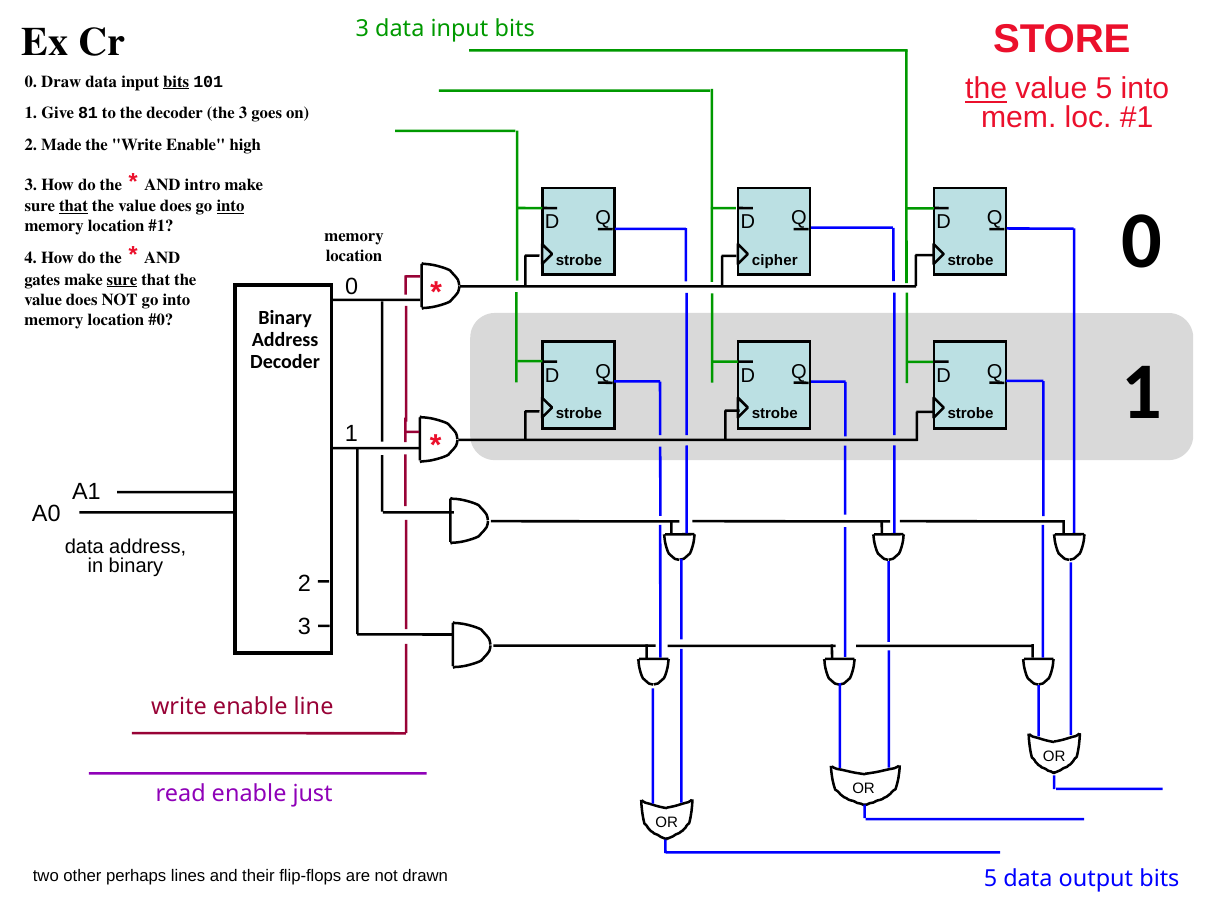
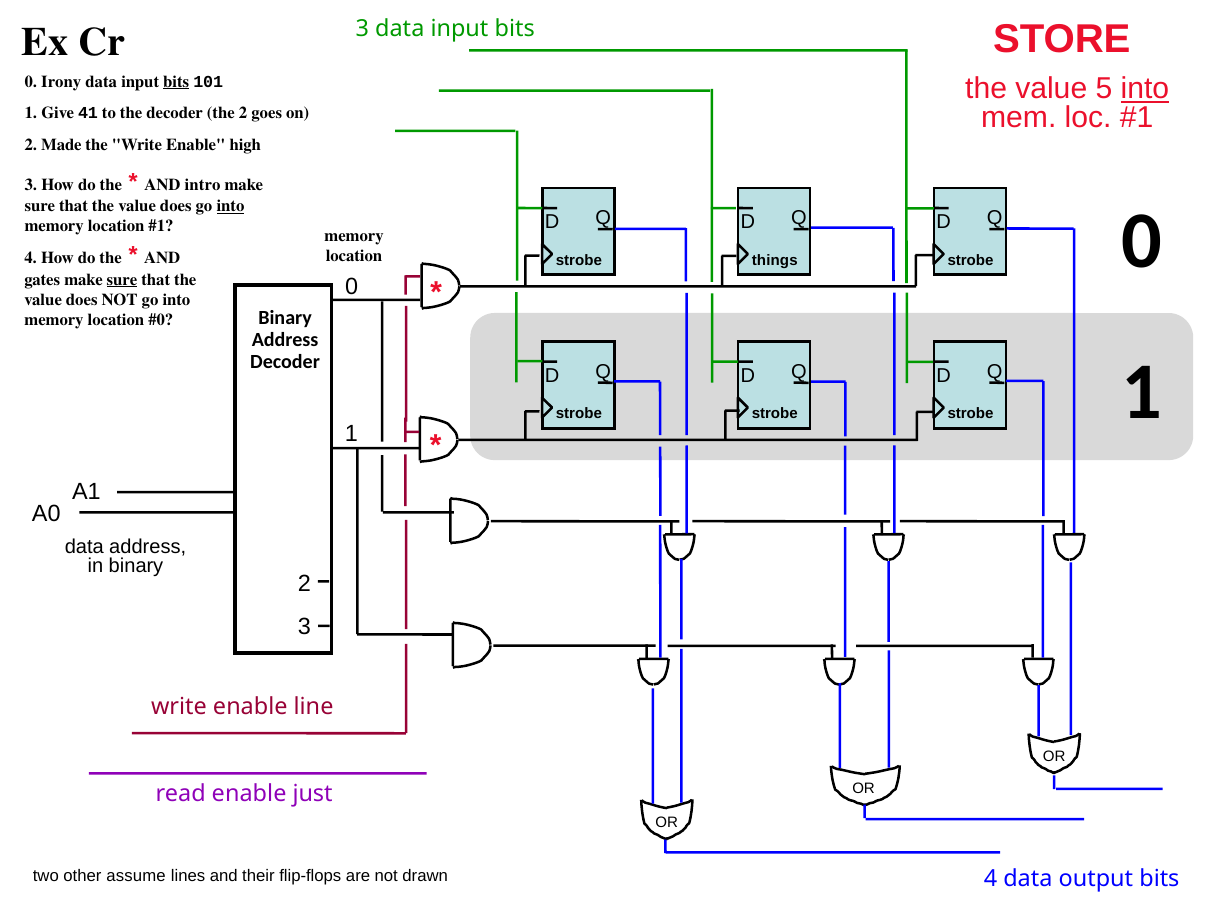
the at (986, 89) underline: present -> none
into at (1145, 89) underline: none -> present
Draw: Draw -> Irony
81: 81 -> 41
the 3: 3 -> 2
that at (74, 206) underline: present -> none
cipher: cipher -> things
perhaps: perhaps -> assume
drawn 5: 5 -> 4
